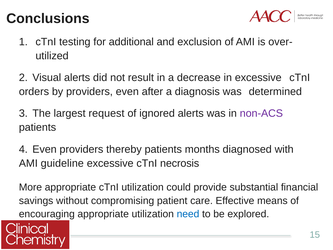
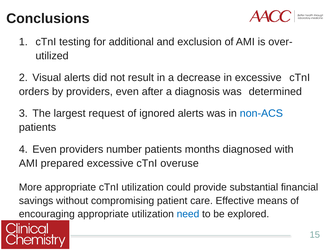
non-ACS colour: purple -> blue
thereby: thereby -> number
guideline: guideline -> prepared
necrosis: necrosis -> overuse
